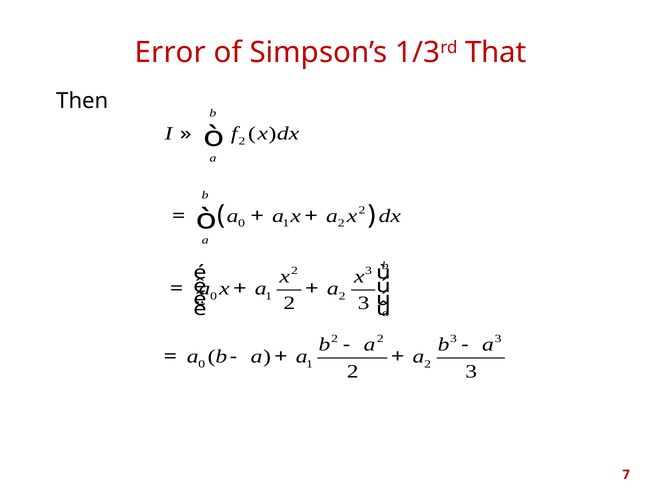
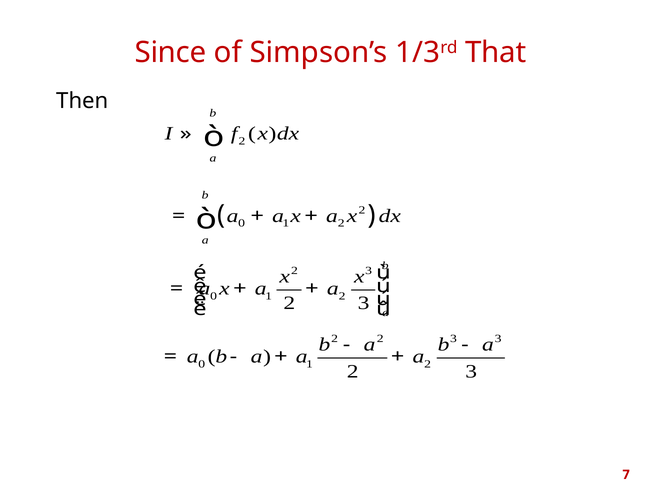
Error: Error -> Since
